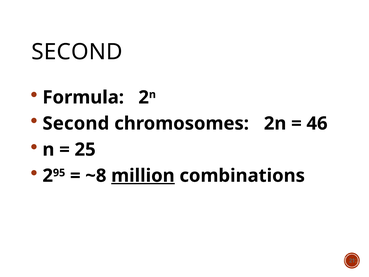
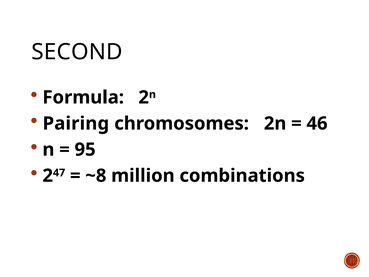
Second at (76, 123): Second -> Pairing
25: 25 -> 95
95: 95 -> 47
million underline: present -> none
